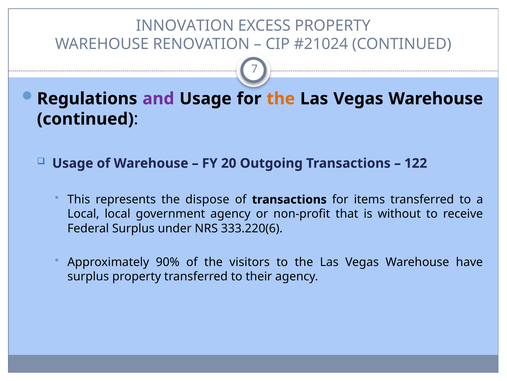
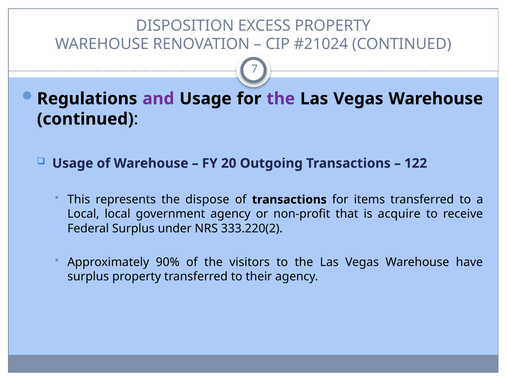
INNOVATION: INNOVATION -> DISPOSITION
the at (281, 98) colour: orange -> purple
without: without -> acquire
333.220(6: 333.220(6 -> 333.220(2
